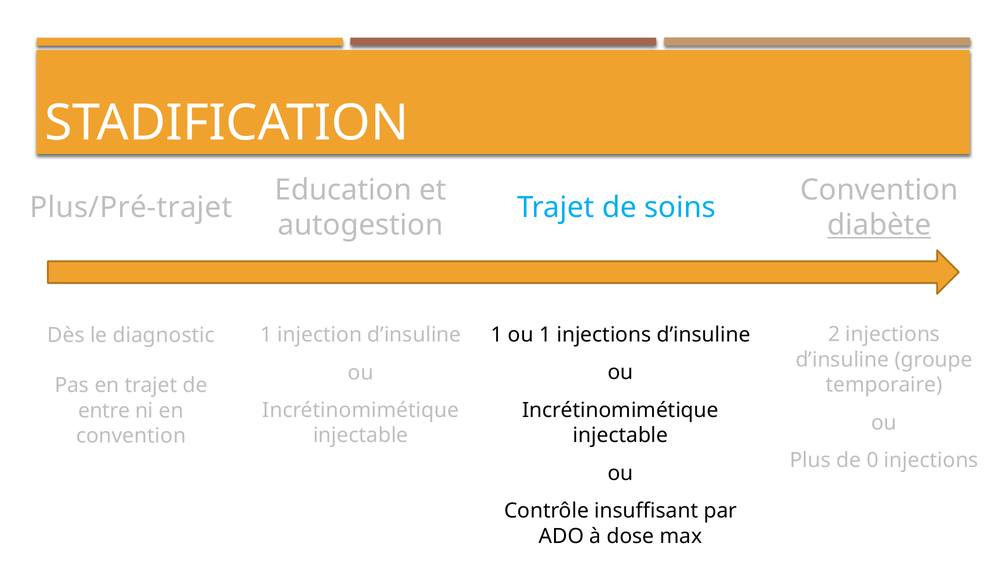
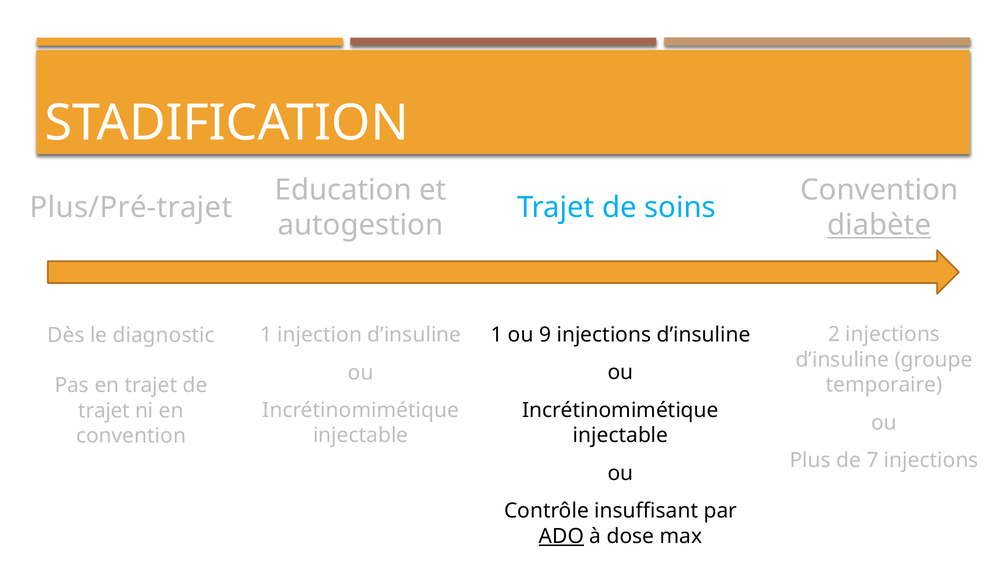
ou 1: 1 -> 9
entre at (104, 411): entre -> trajet
0: 0 -> 7
ADO underline: none -> present
